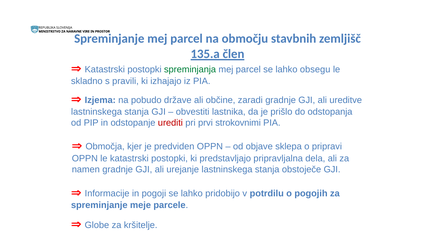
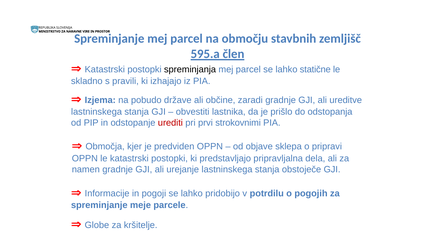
135.a: 135.a -> 595.a
spreminjanja colour: green -> black
obsegu: obsegu -> statične
